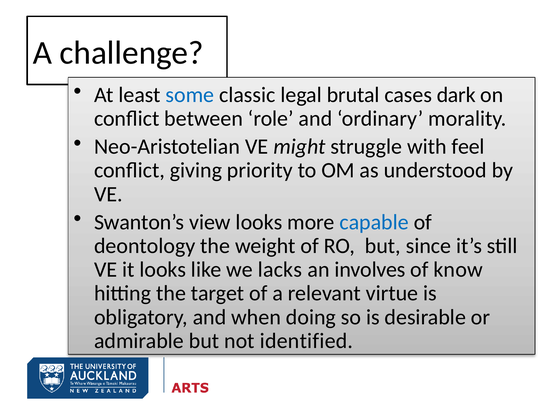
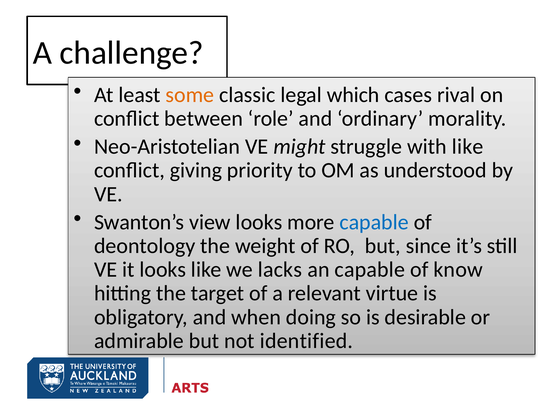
some colour: blue -> orange
brutal: brutal -> which
dark: dark -> rival
with feel: feel -> like
an involves: involves -> capable
